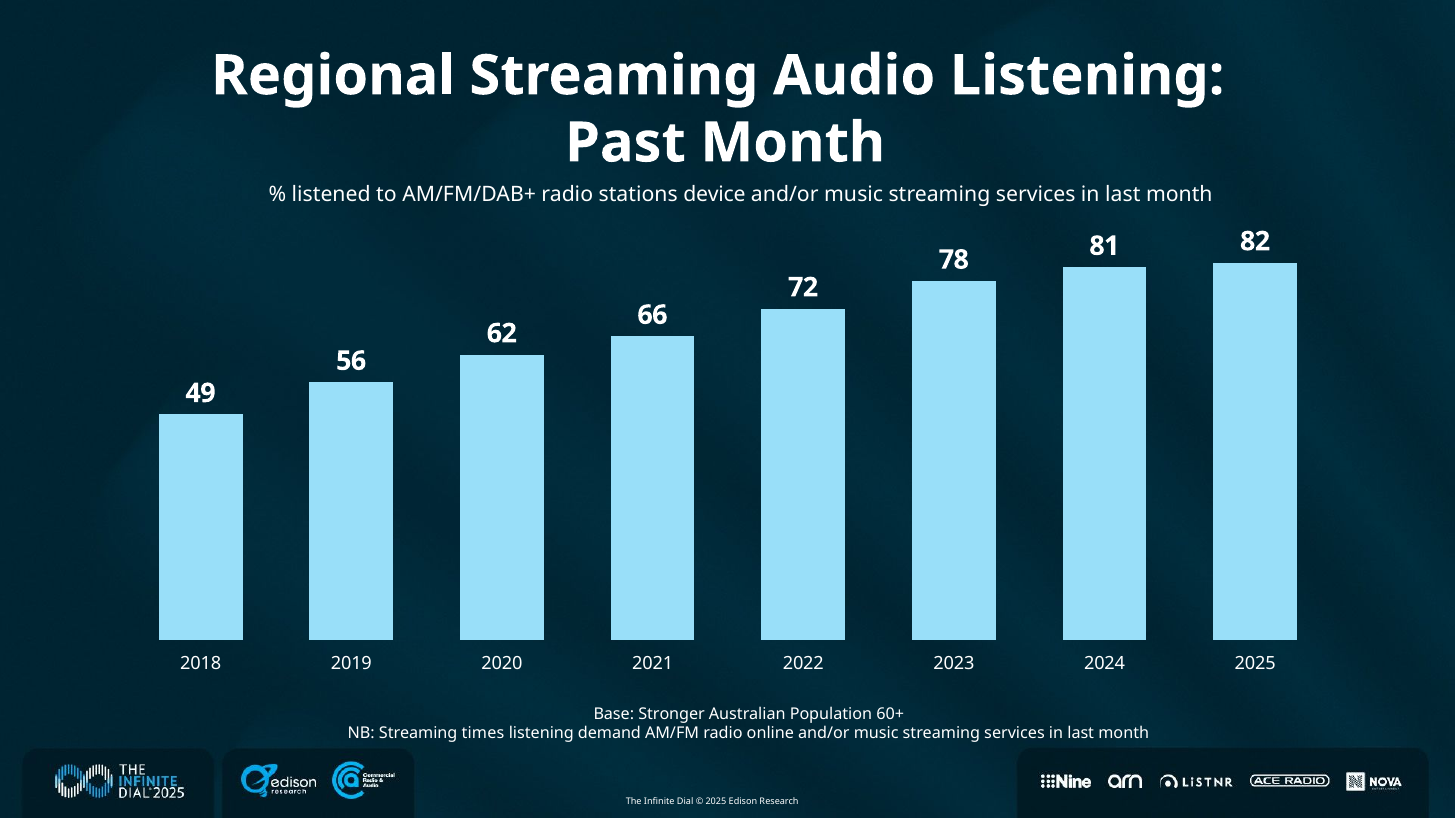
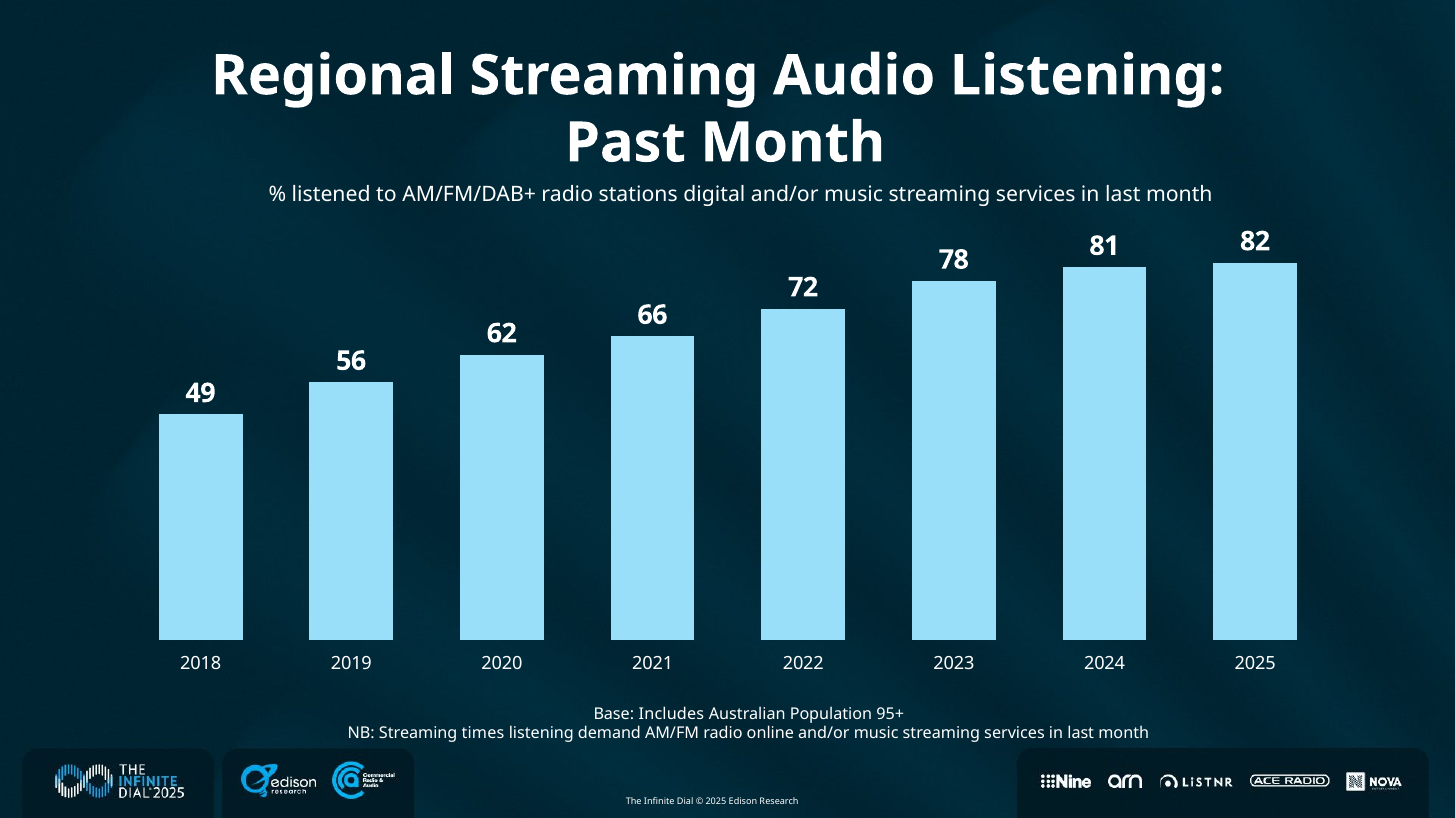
device: device -> digital
Stronger: Stronger -> Includes
60+: 60+ -> 95+
